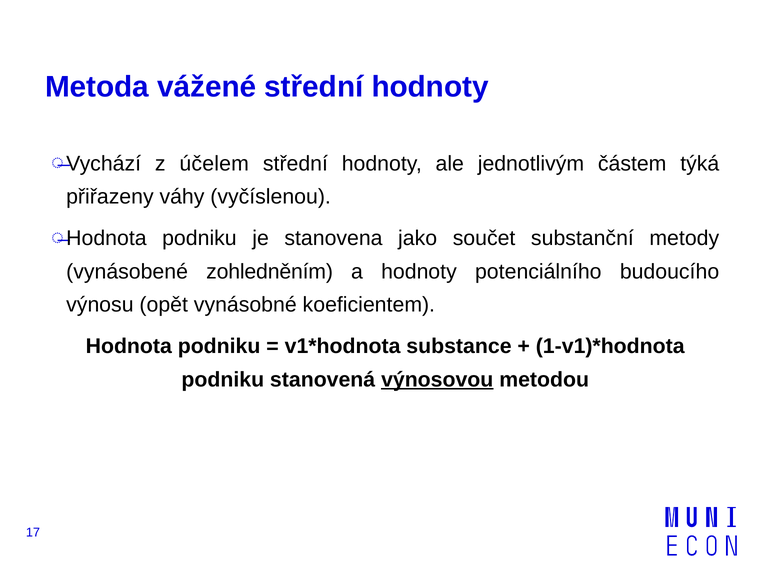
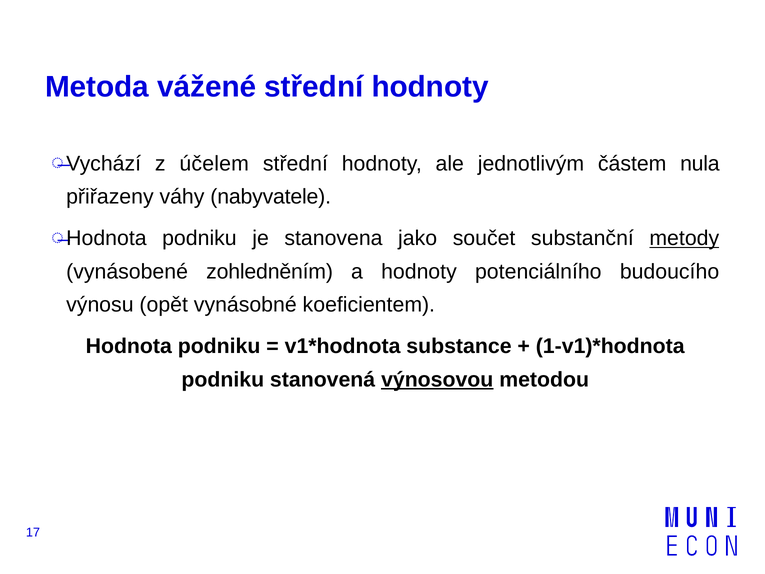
týká: týká -> nula
vyčíslenou: vyčíslenou -> nabyvatele
metody underline: none -> present
